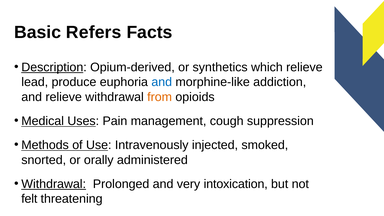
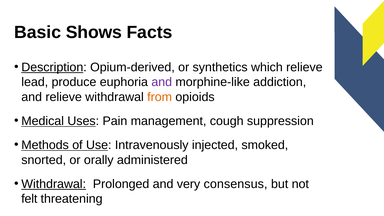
Refers: Refers -> Shows
and at (162, 82) colour: blue -> purple
intoxication: intoxication -> consensus
